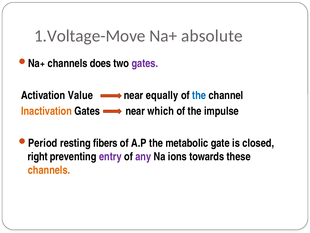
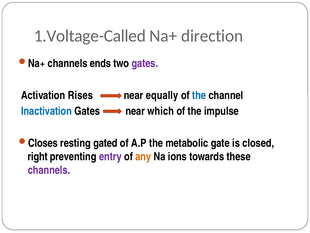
1.Voltage-Move: 1.Voltage-Move -> 1.Voltage-Called
absolute: absolute -> direction
does: does -> ends
Value: Value -> Rises
Inactivation colour: orange -> blue
Period: Period -> Closes
fibers: fibers -> gated
any colour: purple -> orange
channels at (49, 170) colour: orange -> purple
